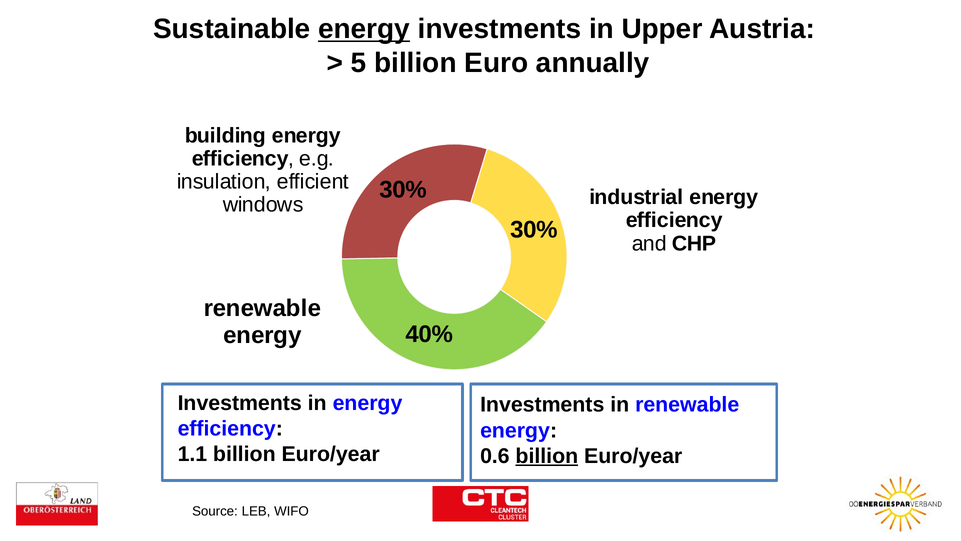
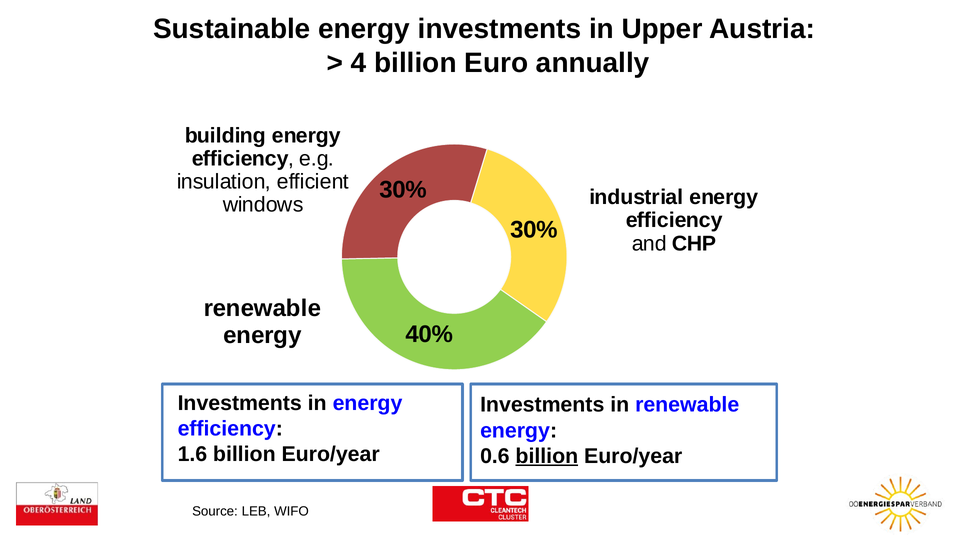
energy at (364, 29) underline: present -> none
5: 5 -> 4
1.1: 1.1 -> 1.6
